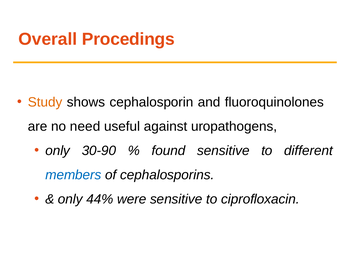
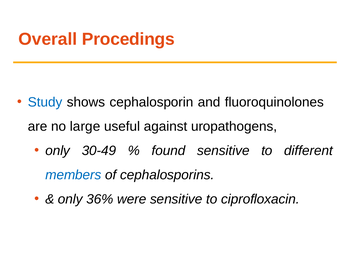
Study colour: orange -> blue
need: need -> large
30-90: 30-90 -> 30-49
44%: 44% -> 36%
